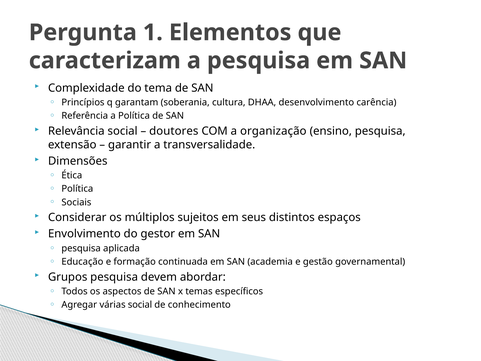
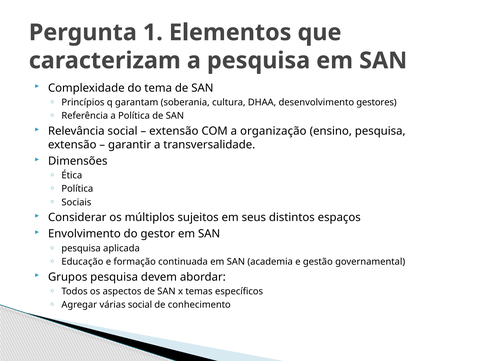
carência: carência -> gestores
doutores at (174, 131): doutores -> extensão
